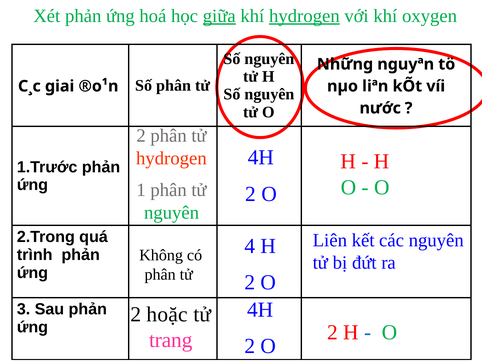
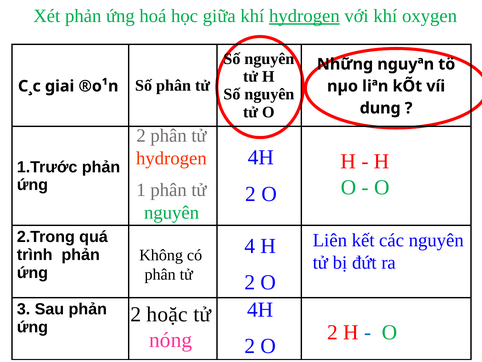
giữa underline: present -> none
nước: nước -> dung
trang: trang -> nóng
